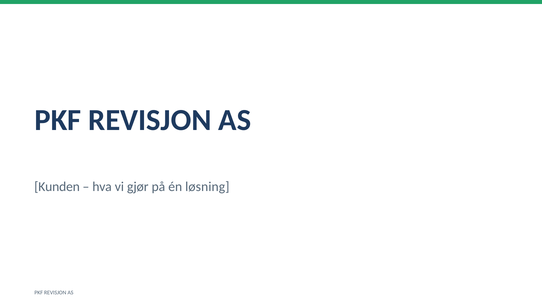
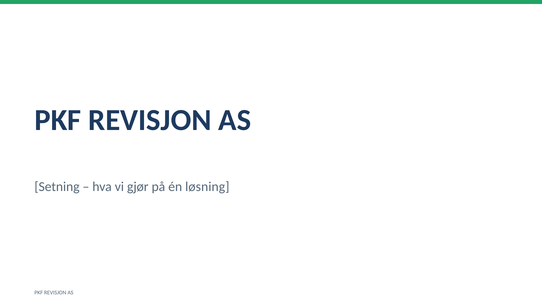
Kunden: Kunden -> Setning
